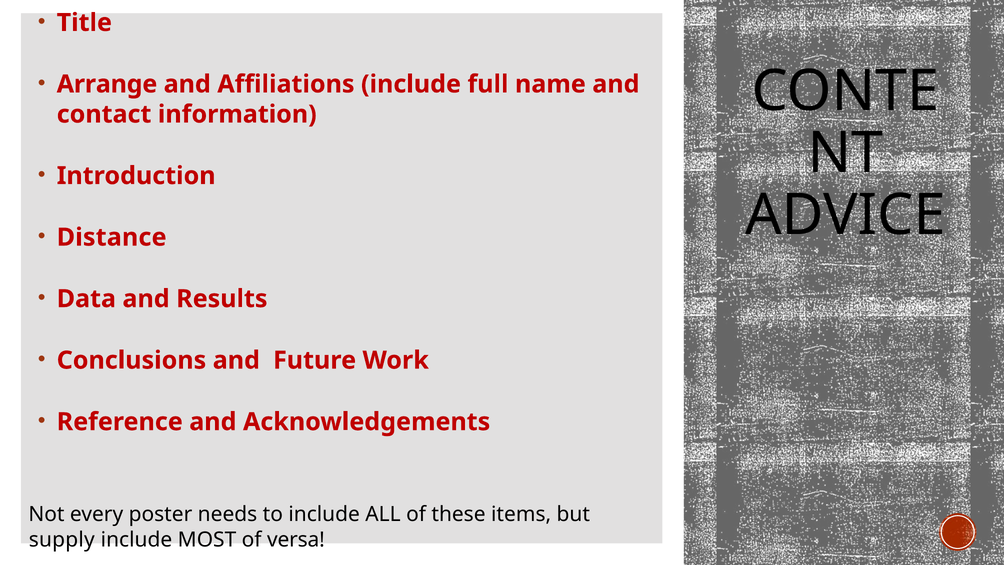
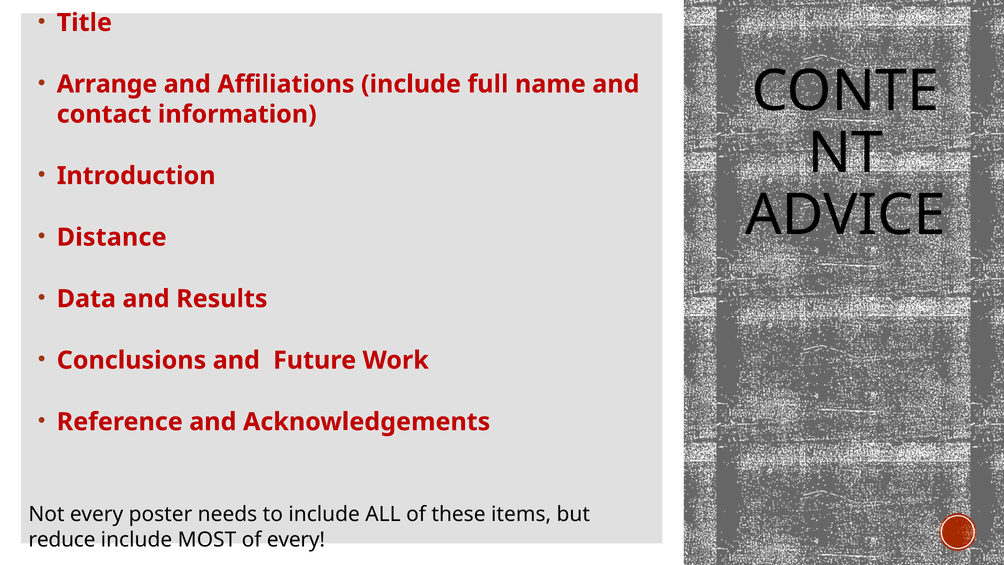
supply: supply -> reduce
of versa: versa -> every
